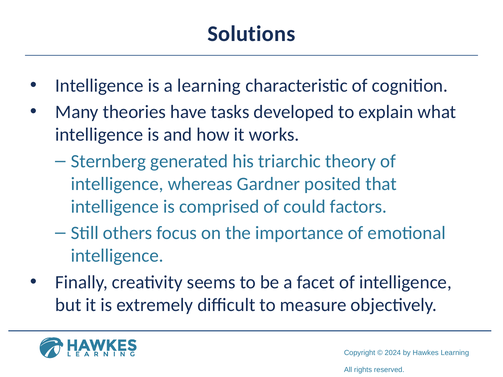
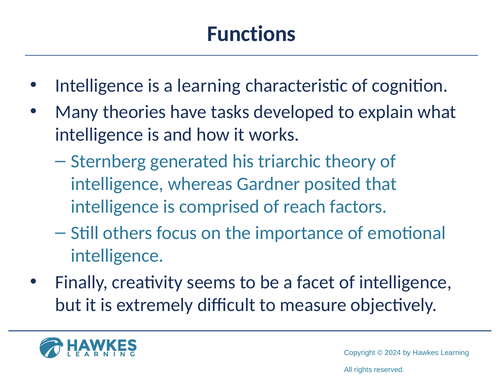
Solutions: Solutions -> Functions
could: could -> reach
